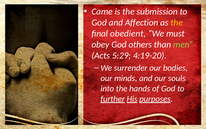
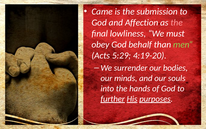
the at (177, 22) colour: yellow -> pink
obedient: obedient -> lowliness
others: others -> behalf
